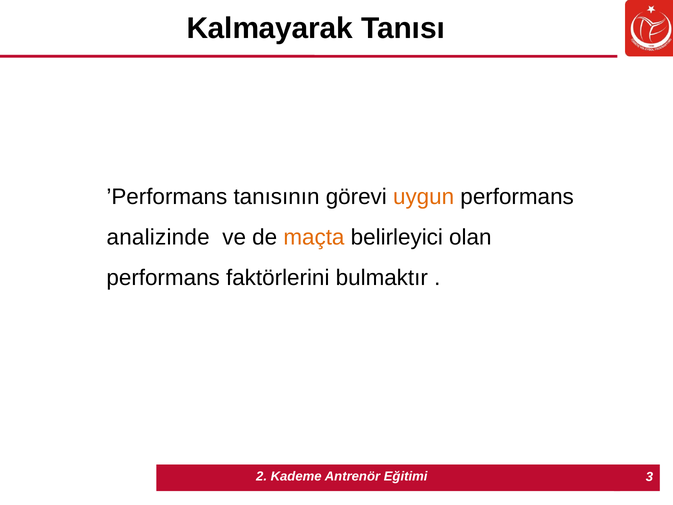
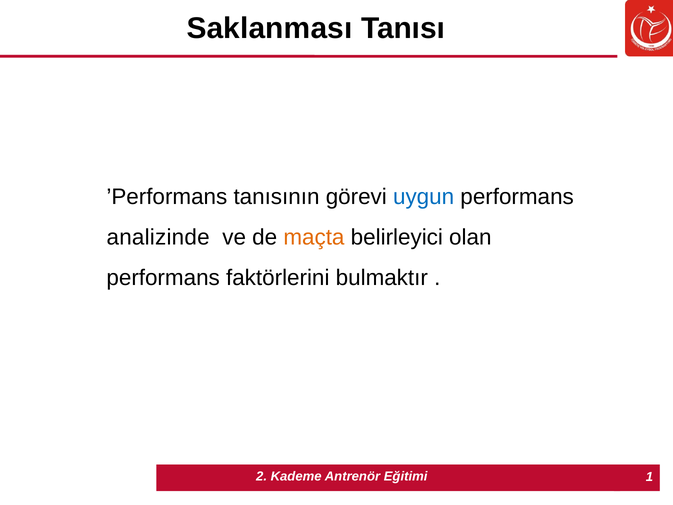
Kalmayarak: Kalmayarak -> Saklanması
uygun colour: orange -> blue
3: 3 -> 1
